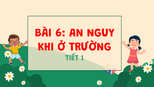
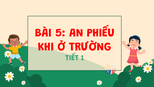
6: 6 -> 5
NGUY: NGUY -> PHIẾU
